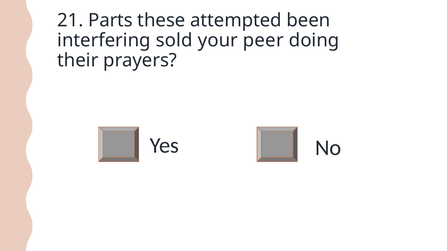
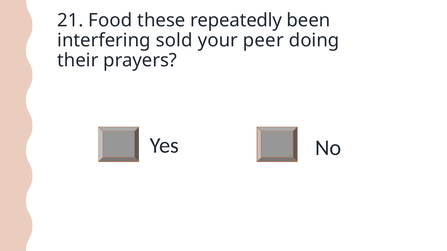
Parts: Parts -> Food
attempted: attempted -> repeatedly
